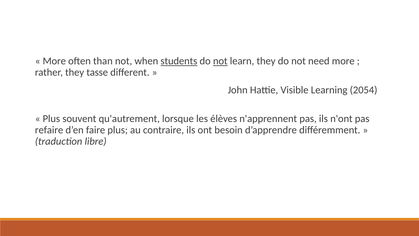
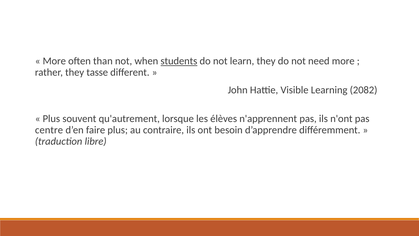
not at (220, 61) underline: present -> none
2054: 2054 -> 2082
refaire: refaire -> centre
